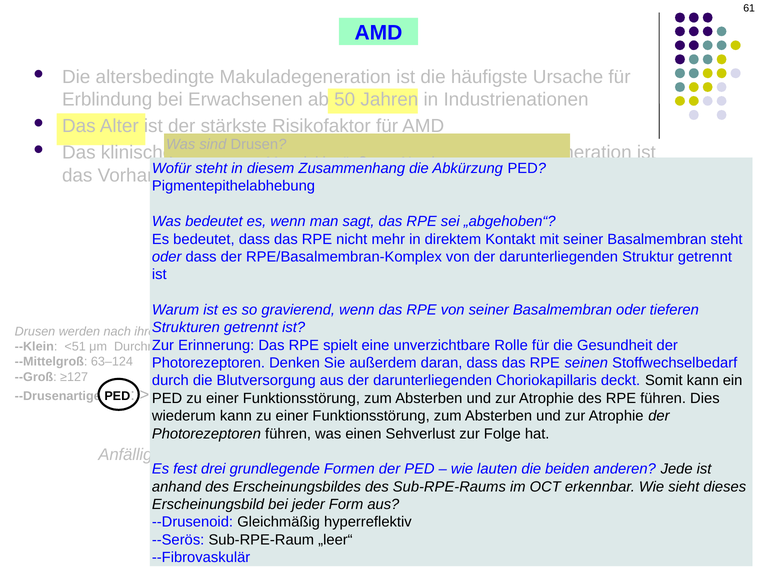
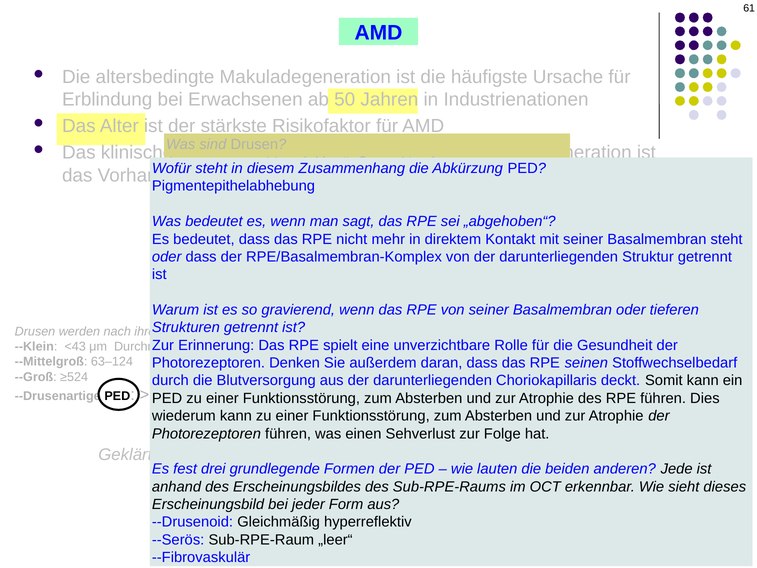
<51: <51 -> <43
≥127: ≥127 -> ≥524
Anfällig: Anfällig -> Geklärt
